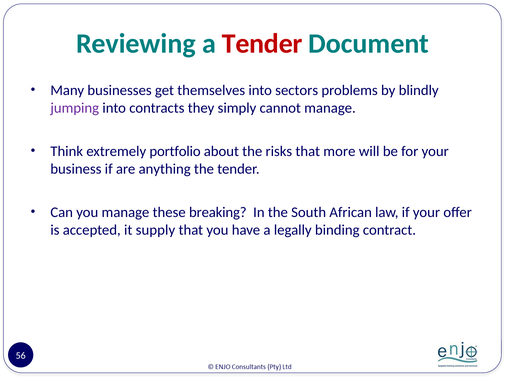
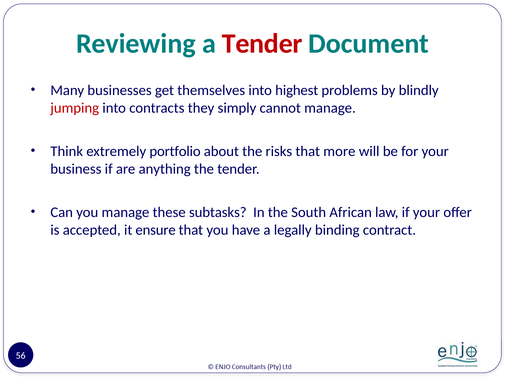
sectors: sectors -> highest
jumping colour: purple -> red
breaking: breaking -> subtasks
supply: supply -> ensure
